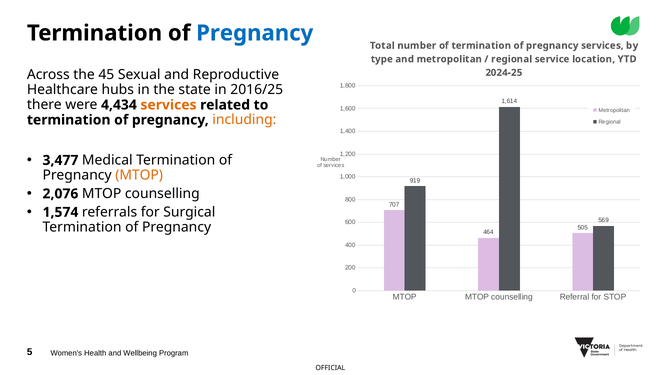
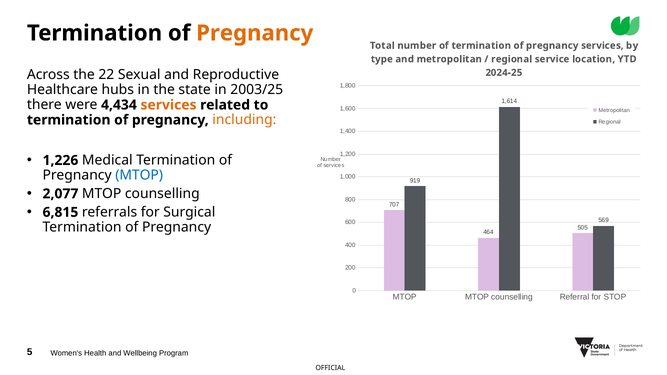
Pregnancy at (255, 33) colour: blue -> orange
45: 45 -> 22
2016/25: 2016/25 -> 2003/25
3,477: 3,477 -> 1,226
MTOP at (139, 175) colour: orange -> blue
2,076: 2,076 -> 2,077
1,574: 1,574 -> 6,815
